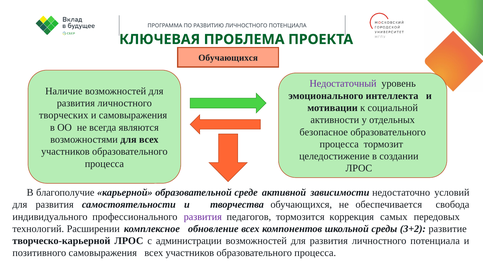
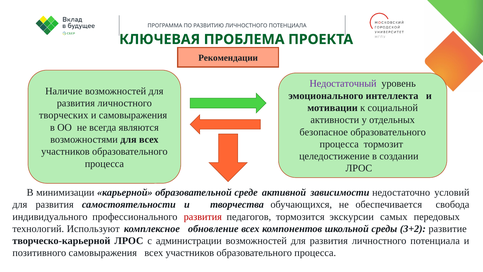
Обучающихся at (228, 58): Обучающихся -> Рекомендации
благополучие: благополучие -> минимизации
развития at (203, 216) colour: purple -> red
коррекция: коррекция -> экскурсии
Расширении: Расширении -> Используют
